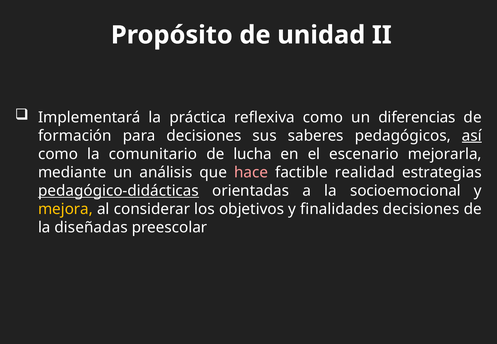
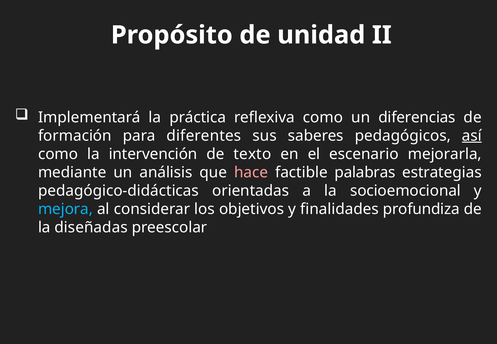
para decisiones: decisiones -> diferentes
comunitario: comunitario -> intervención
lucha: lucha -> texto
realidad: realidad -> palabras
pedagógico-didácticas underline: present -> none
mejora colour: yellow -> light blue
finalidades decisiones: decisiones -> profundiza
